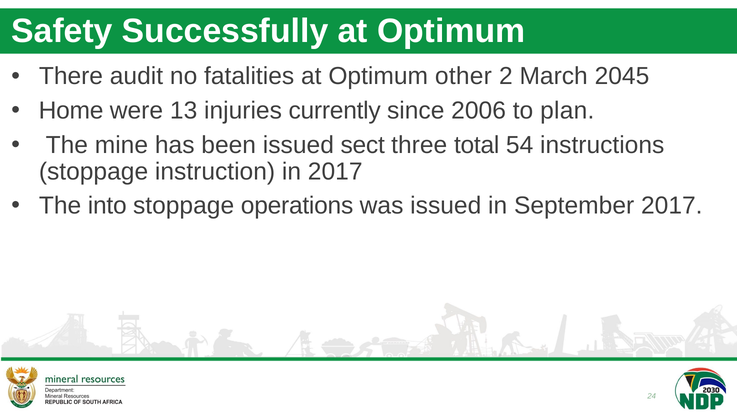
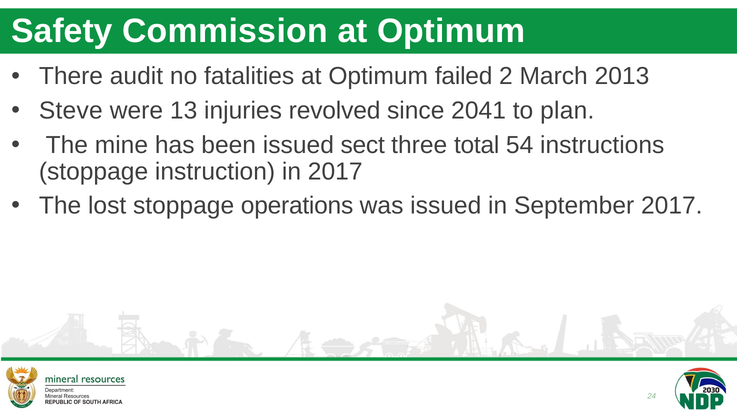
Successfully: Successfully -> Commission
other: other -> failed
2045: 2045 -> 2013
Home: Home -> Steve
currently: currently -> revolved
2006: 2006 -> 2041
into: into -> lost
